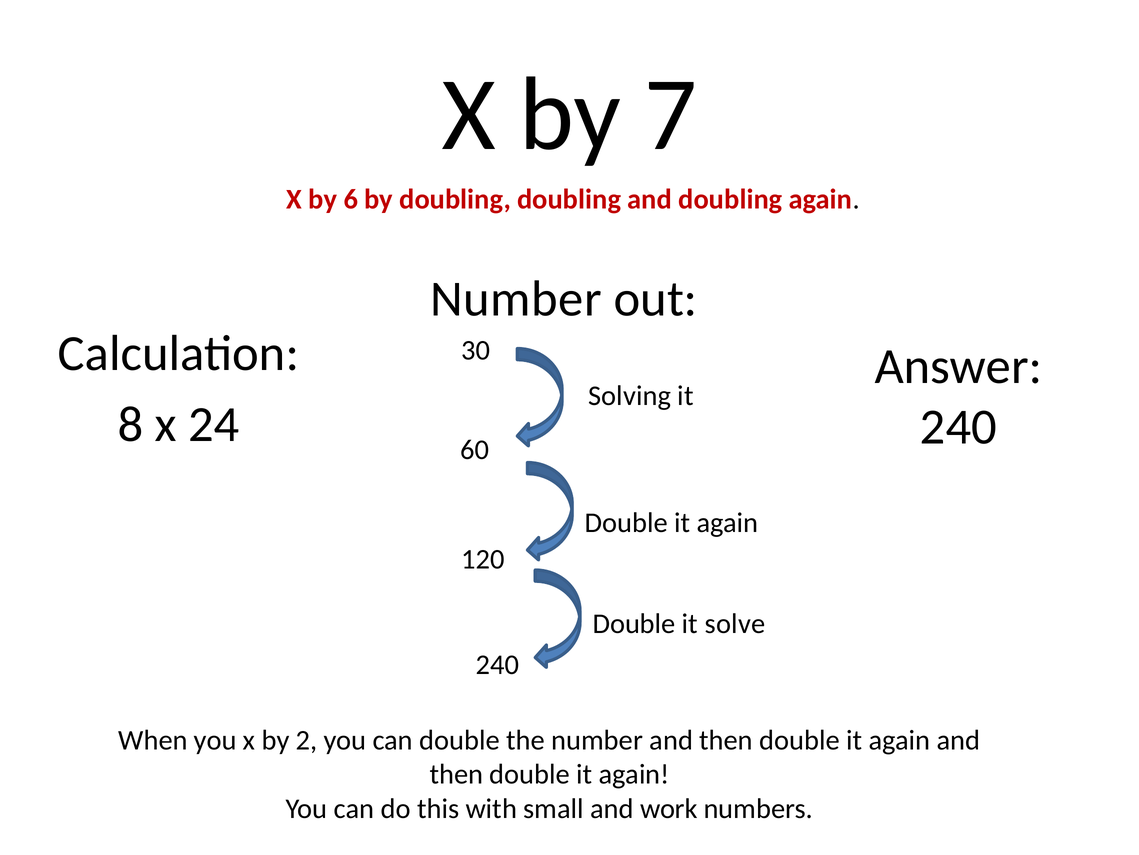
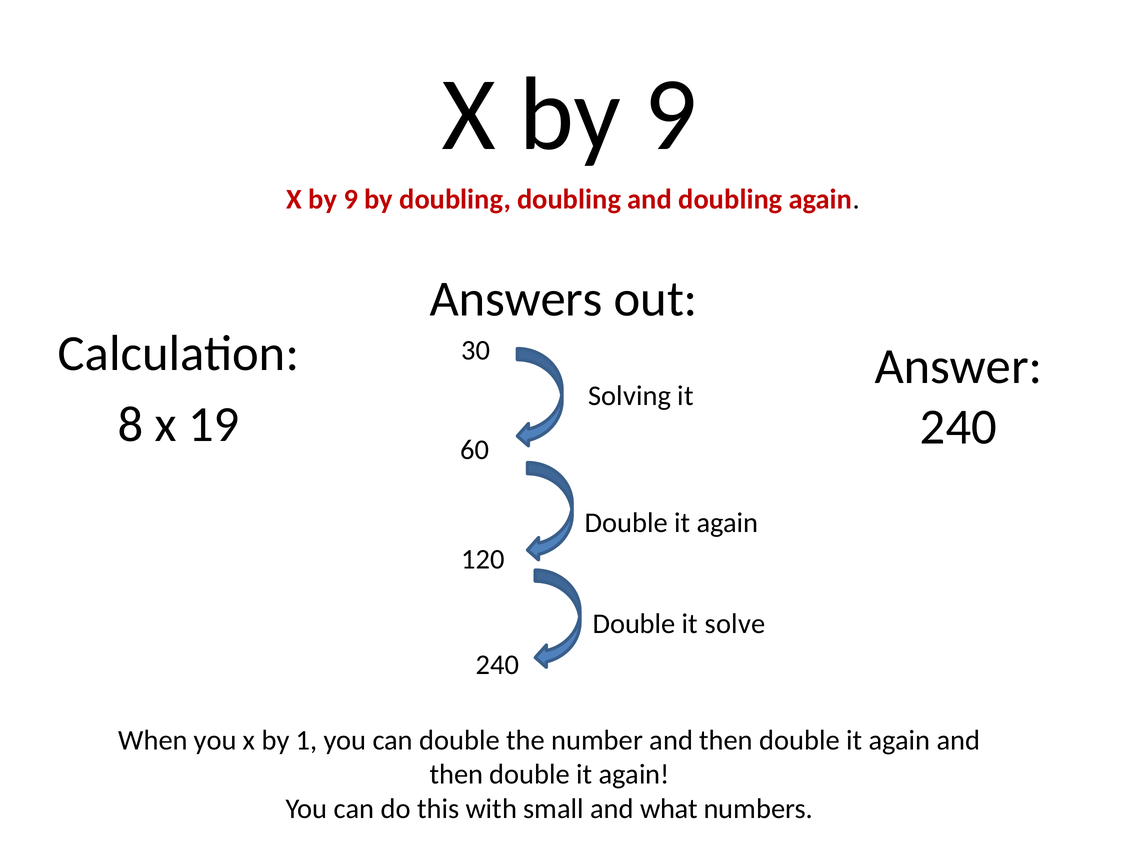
7 at (671, 115): 7 -> 9
6 at (351, 199): 6 -> 9
Number at (516, 299): Number -> Answers
24: 24 -> 19
2: 2 -> 1
work: work -> what
